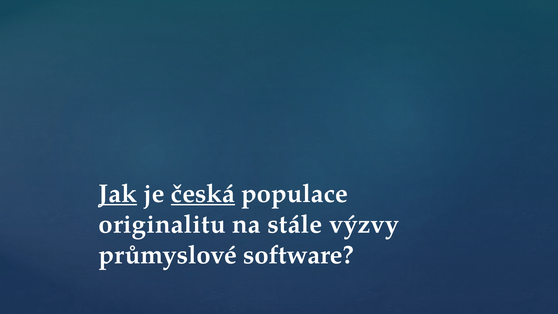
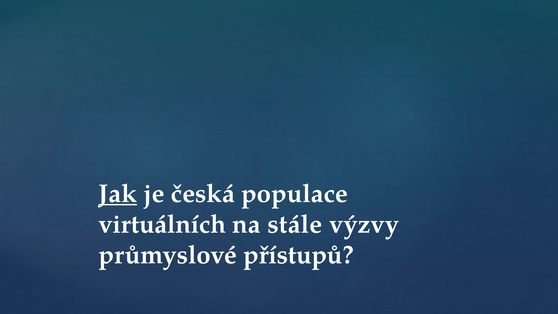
česká underline: present -> none
originalitu: originalitu -> virtuálních
software: software -> přístupů
